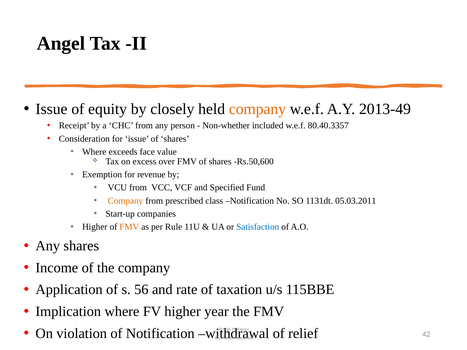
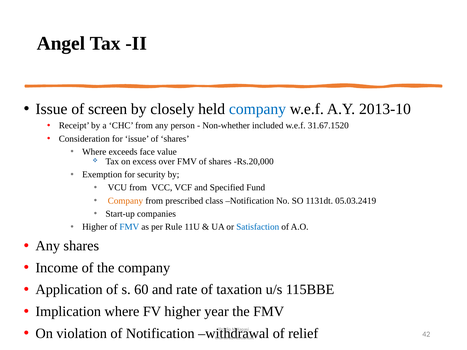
equity: equity -> screen
company at (257, 109) colour: orange -> blue
2013-49: 2013-49 -> 2013-10
80.40.3357: 80.40.3357 -> 31.67.1520
Rs.50,600: Rs.50,600 -> Rs.20,000
revenue: revenue -> security
05.03.2011: 05.03.2011 -> 05.03.2419
FMV at (129, 227) colour: orange -> blue
56: 56 -> 60
